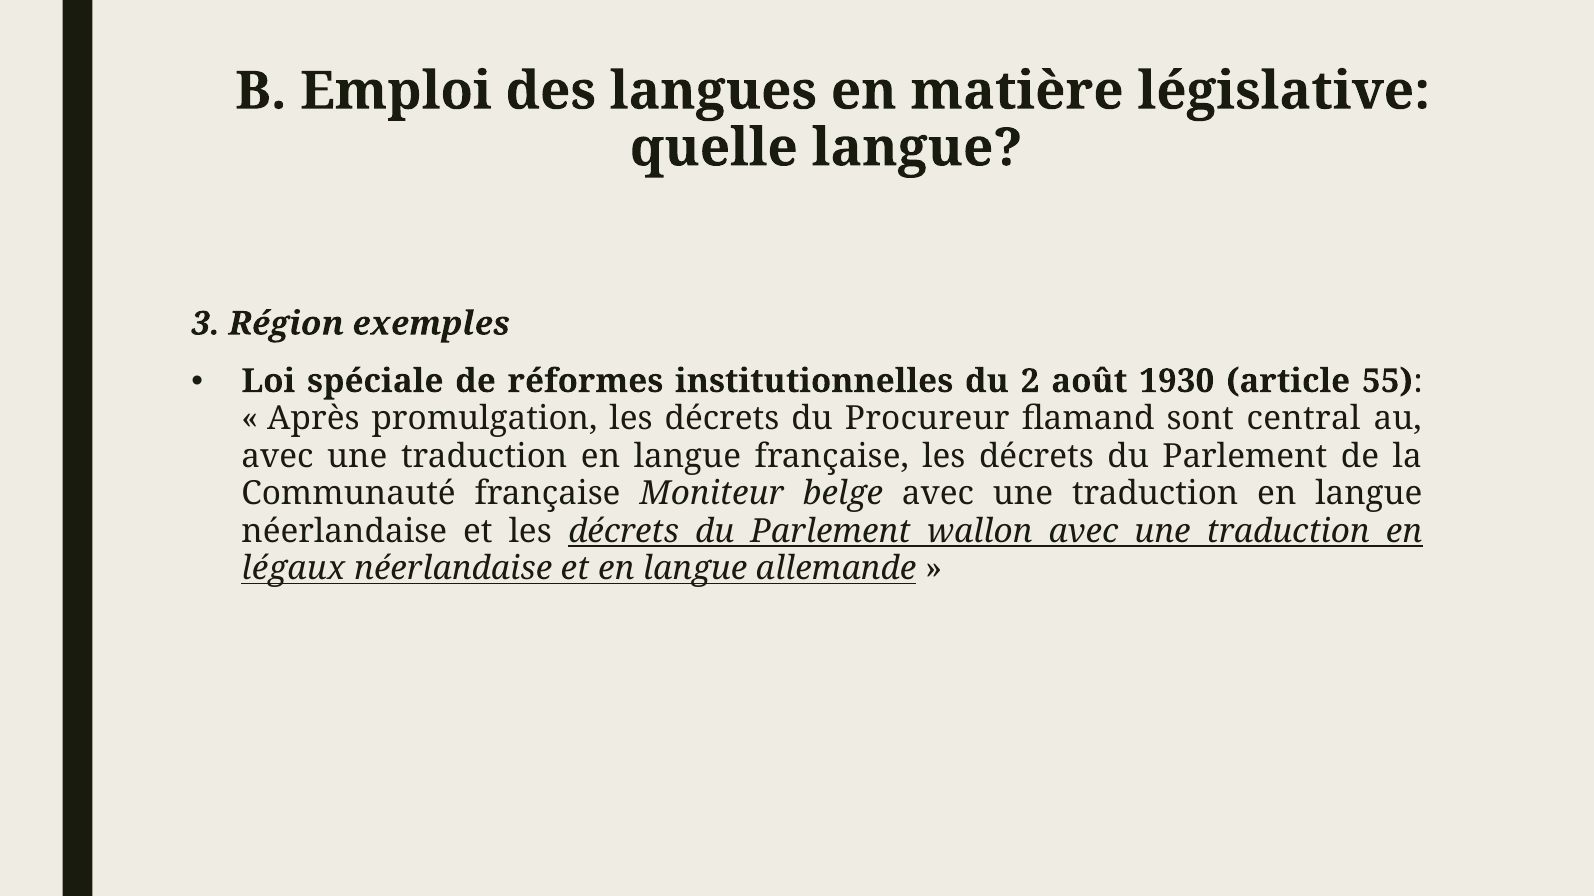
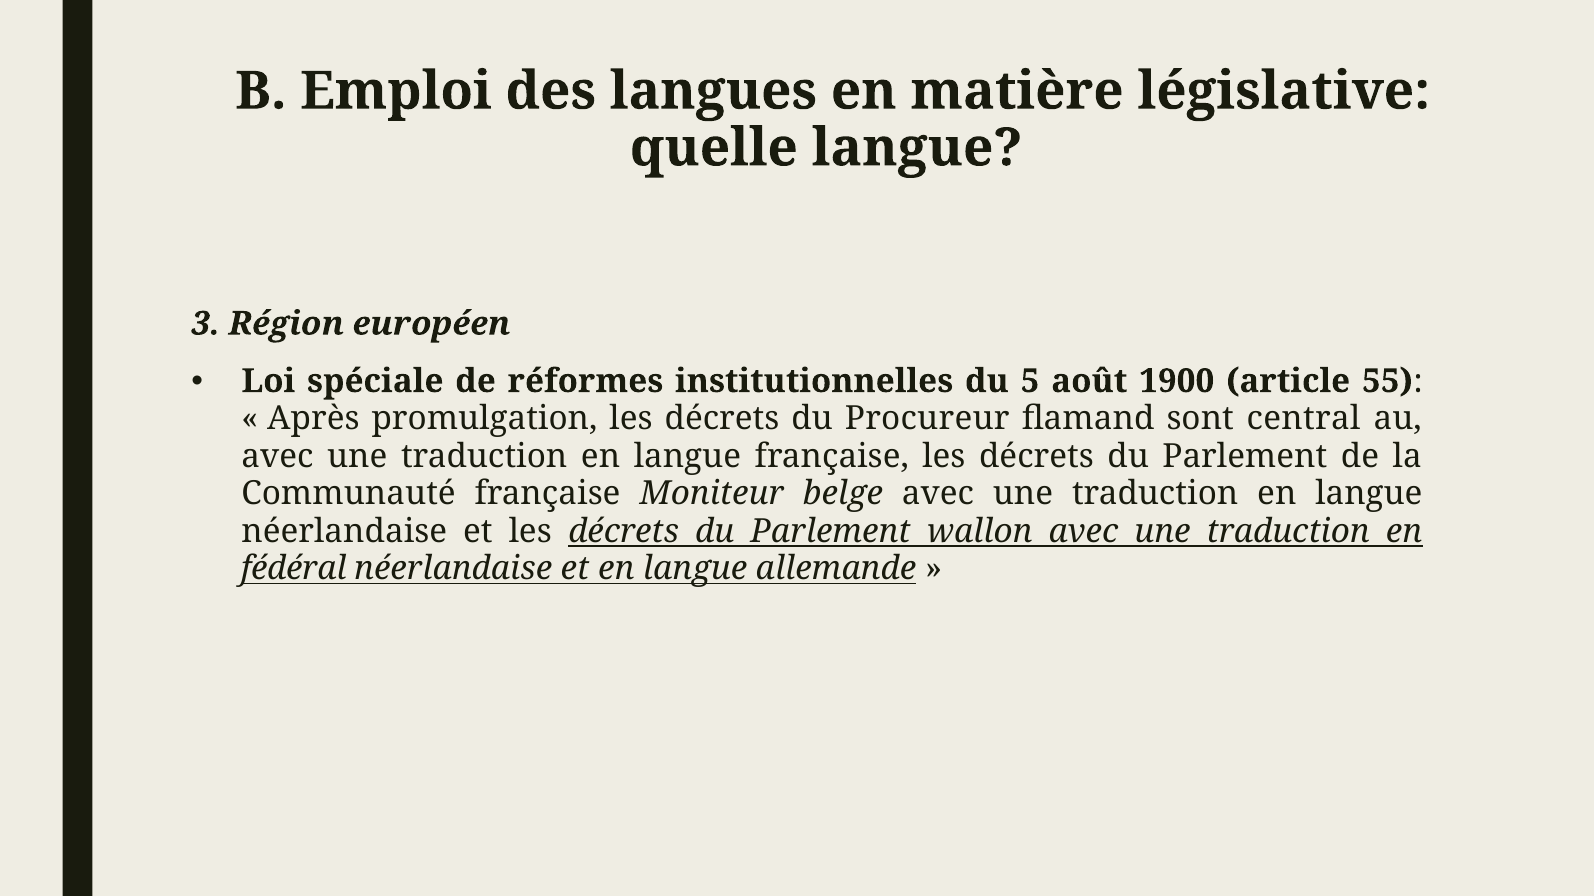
exemples: exemples -> européen
2: 2 -> 5
1930: 1930 -> 1900
légaux: légaux -> fédéral
